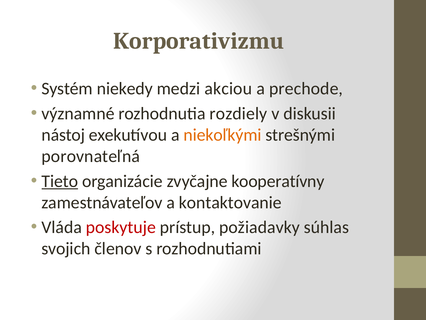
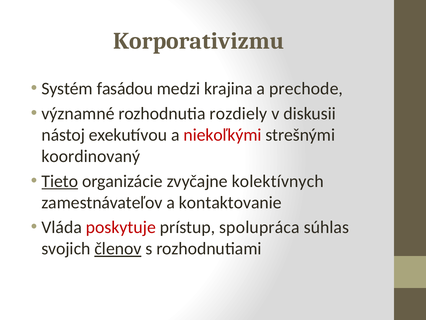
niekedy: niekedy -> fasádou
akciou: akciou -> krajina
niekoľkými colour: orange -> red
porovnateľná: porovnateľná -> koordinovaný
kooperatívny: kooperatívny -> kolektívnych
požiadavky: požiadavky -> spolupráca
členov underline: none -> present
